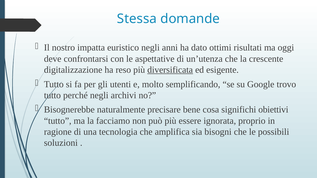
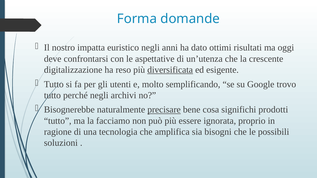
Stessa: Stessa -> Forma
precisare underline: none -> present
obiettivi: obiettivi -> prodotti
